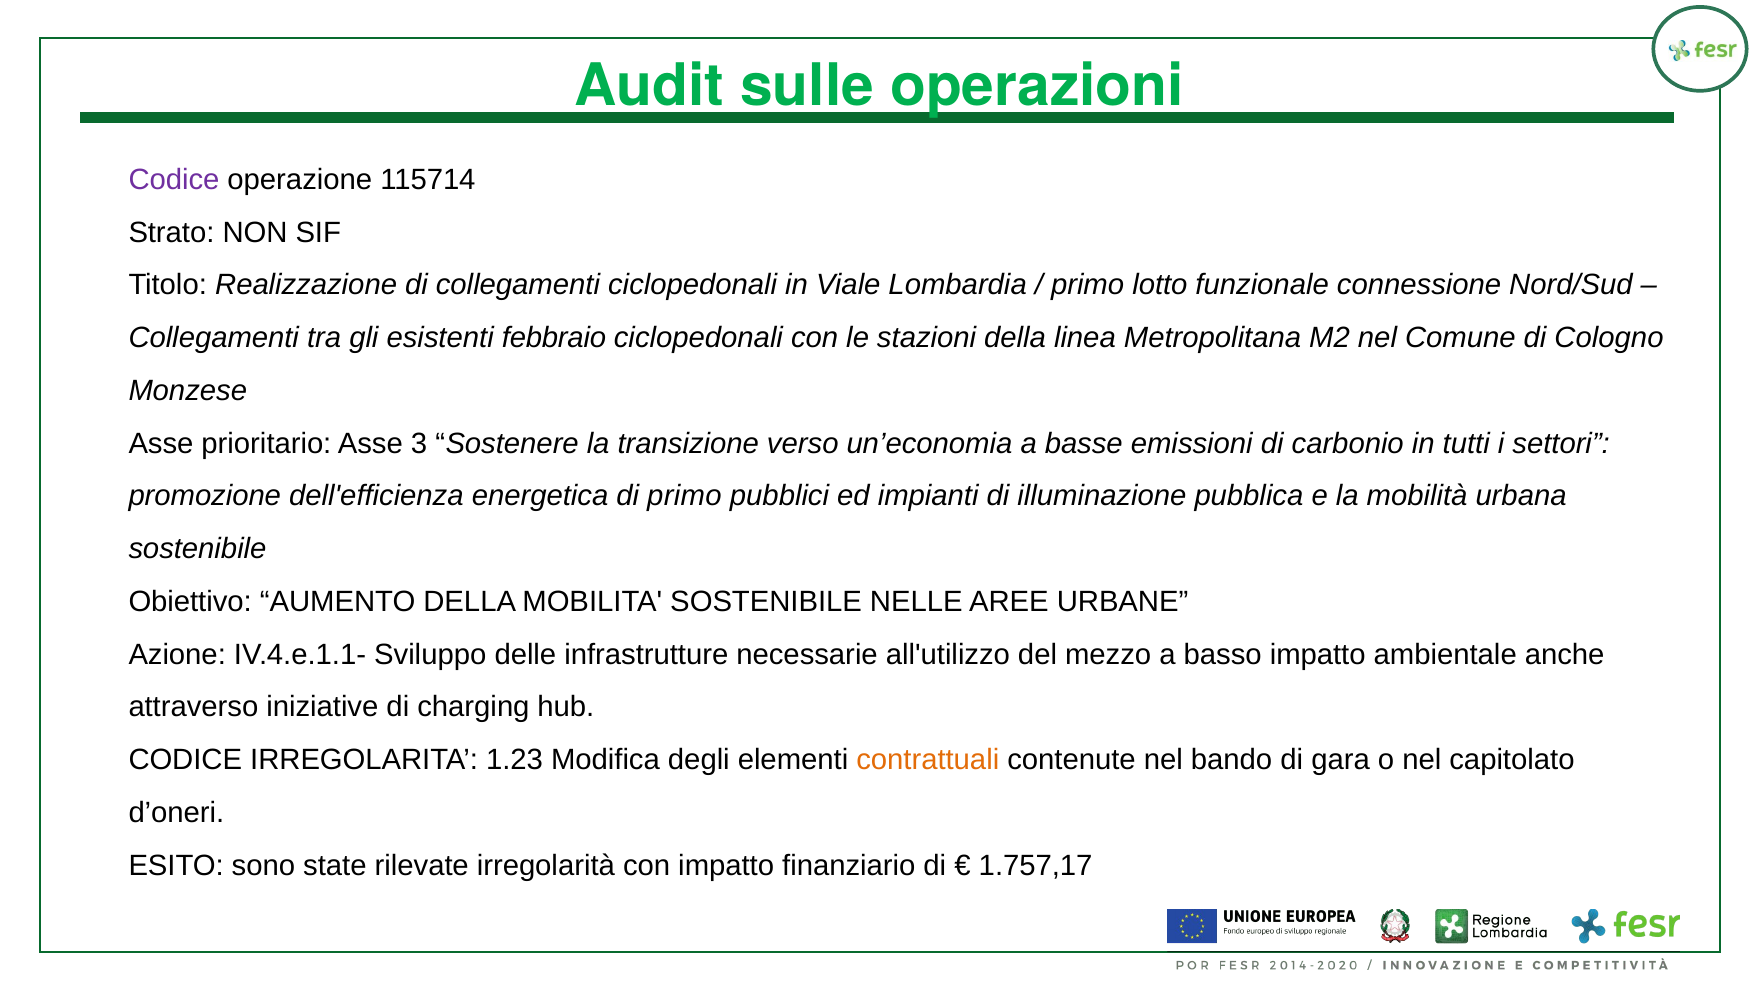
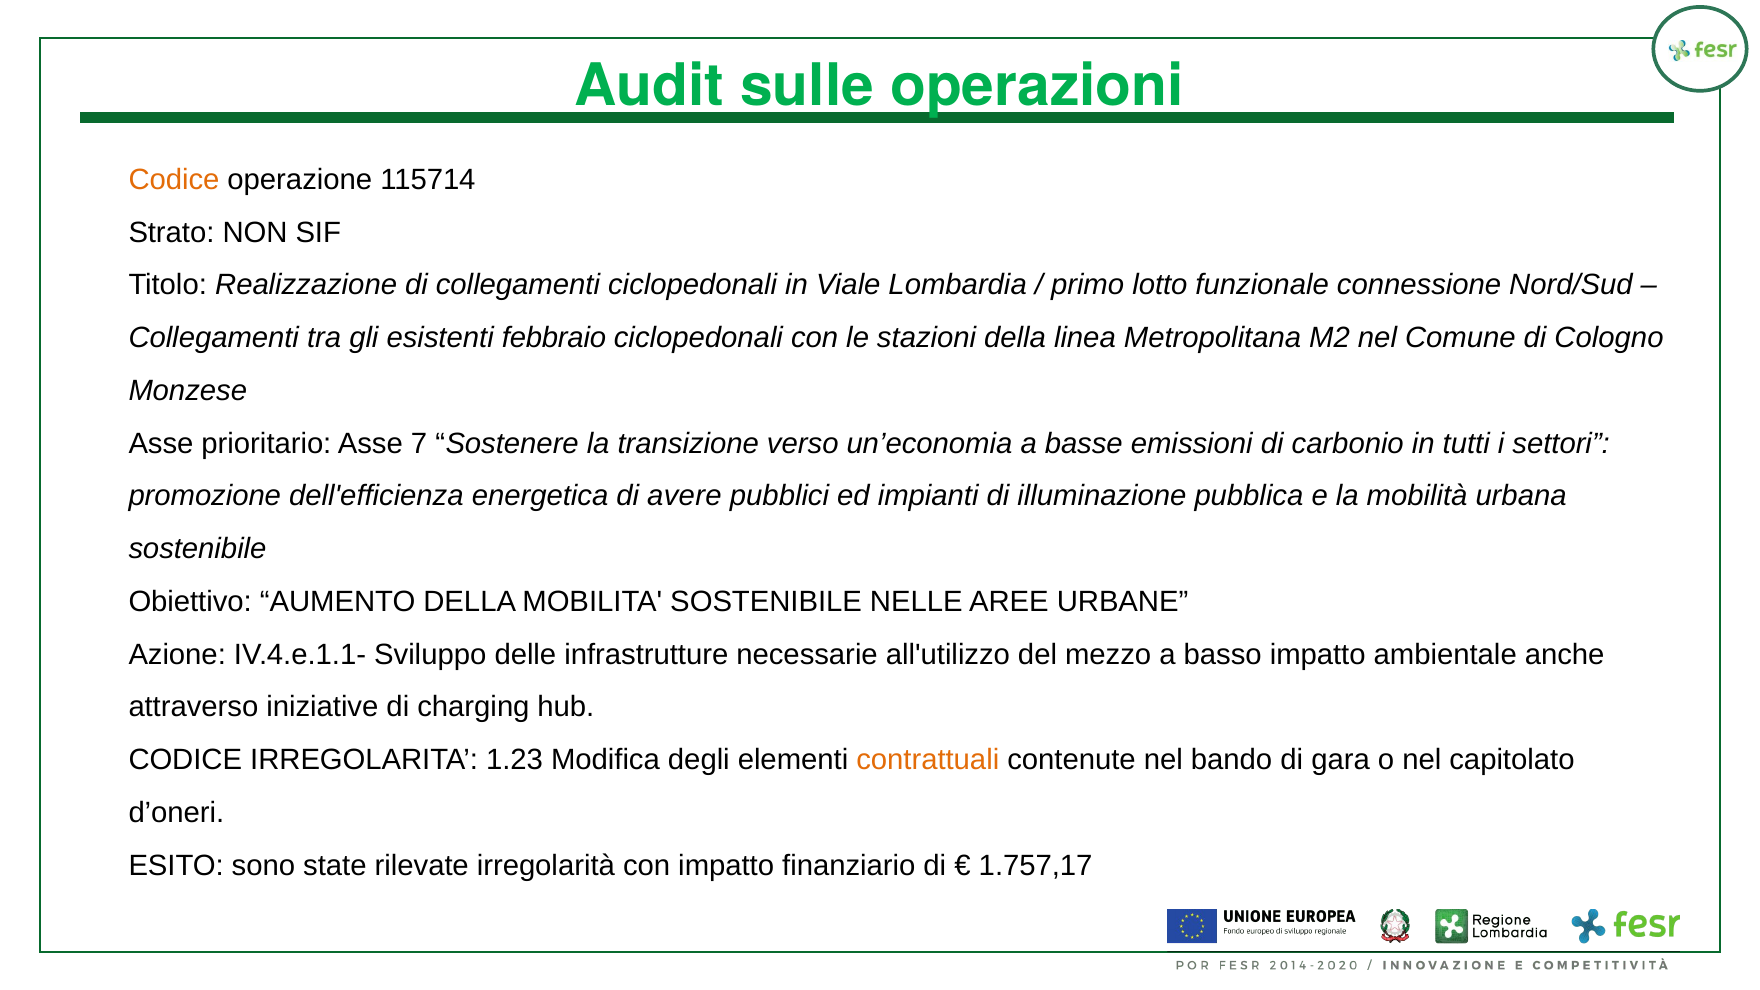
Codice at (174, 180) colour: purple -> orange
3: 3 -> 7
di primo: primo -> avere
